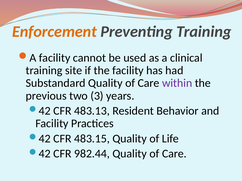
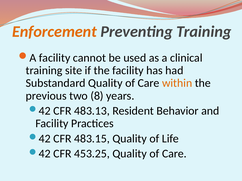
within colour: purple -> orange
3: 3 -> 8
982.44: 982.44 -> 453.25
